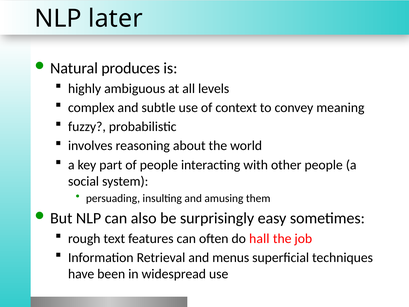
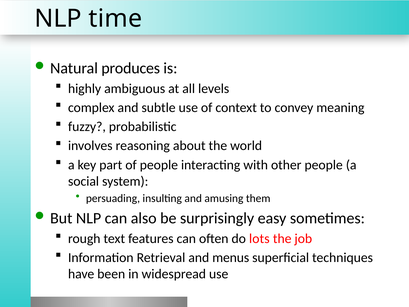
later: later -> time
hall: hall -> lots
